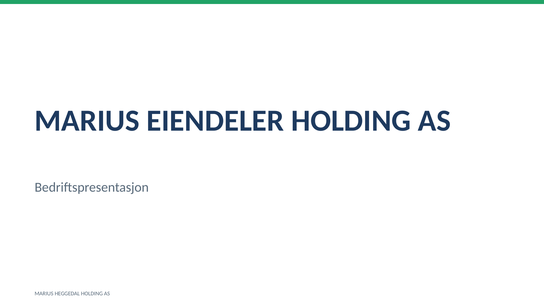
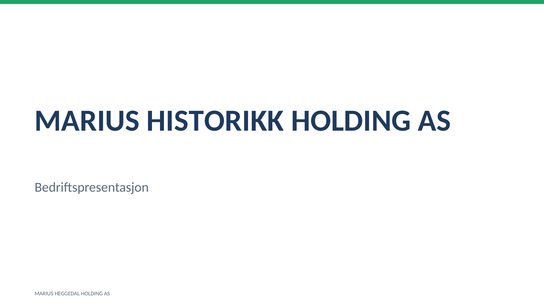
EIENDELER: EIENDELER -> HISTORIKK
